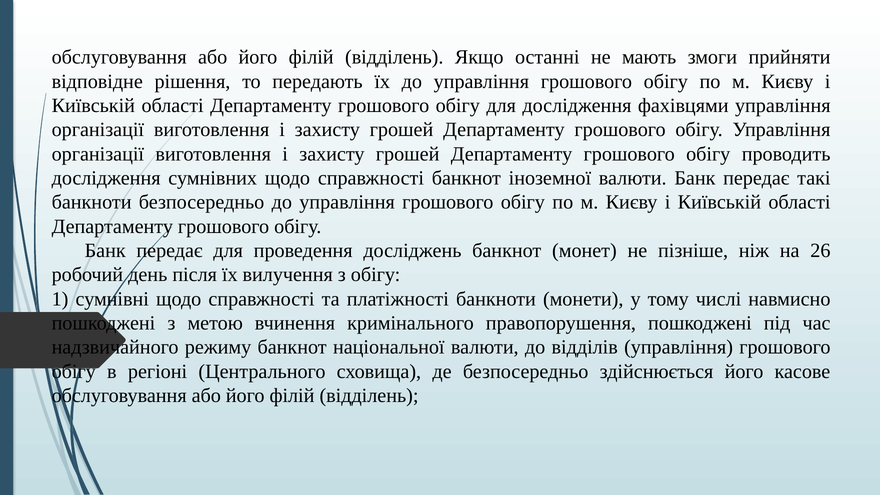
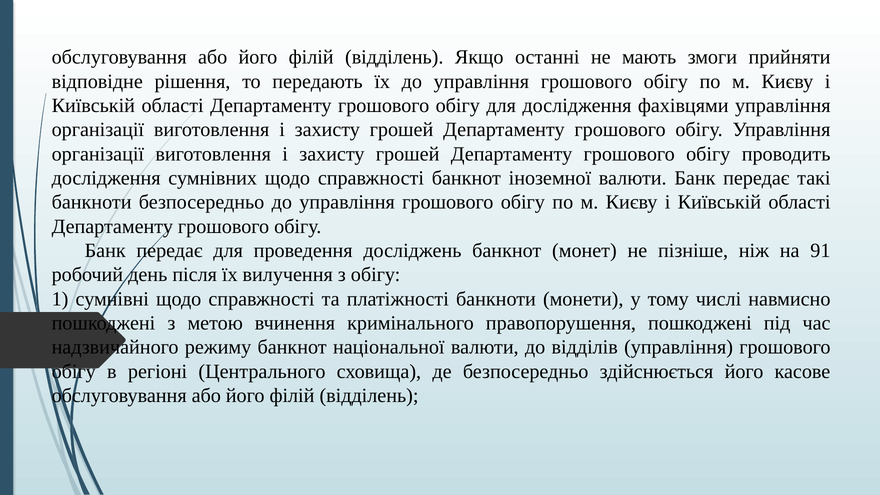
26: 26 -> 91
